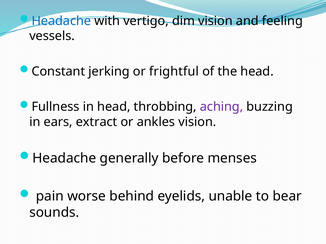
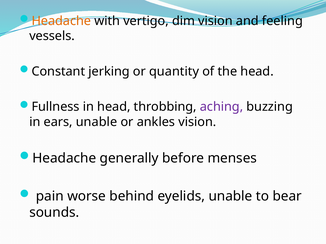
Headache at (61, 21) colour: blue -> orange
frightful: frightful -> quantity
ears extract: extract -> unable
